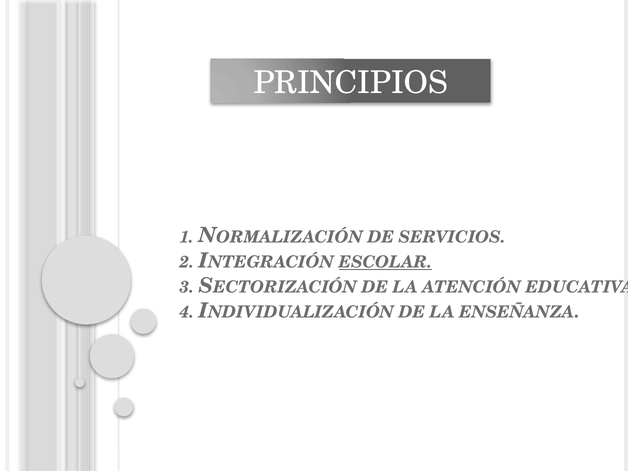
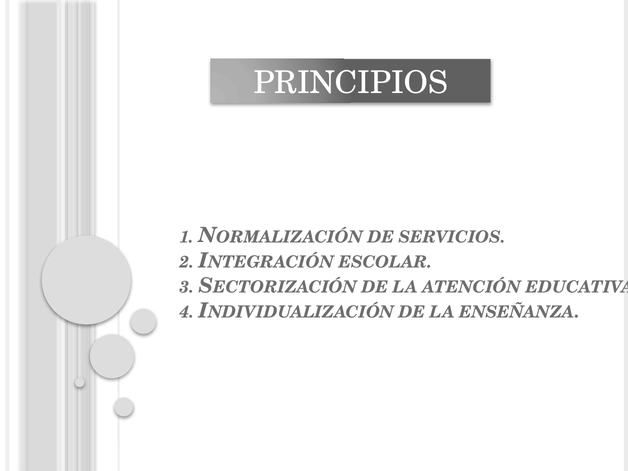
ESCOLAR underline: present -> none
